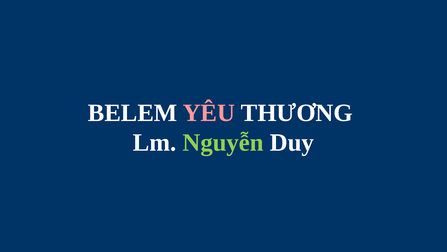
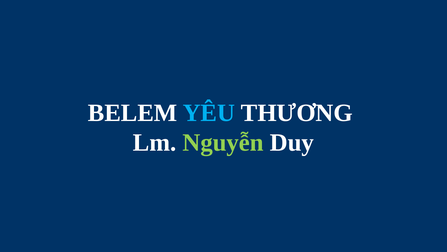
YÊU colour: pink -> light blue
